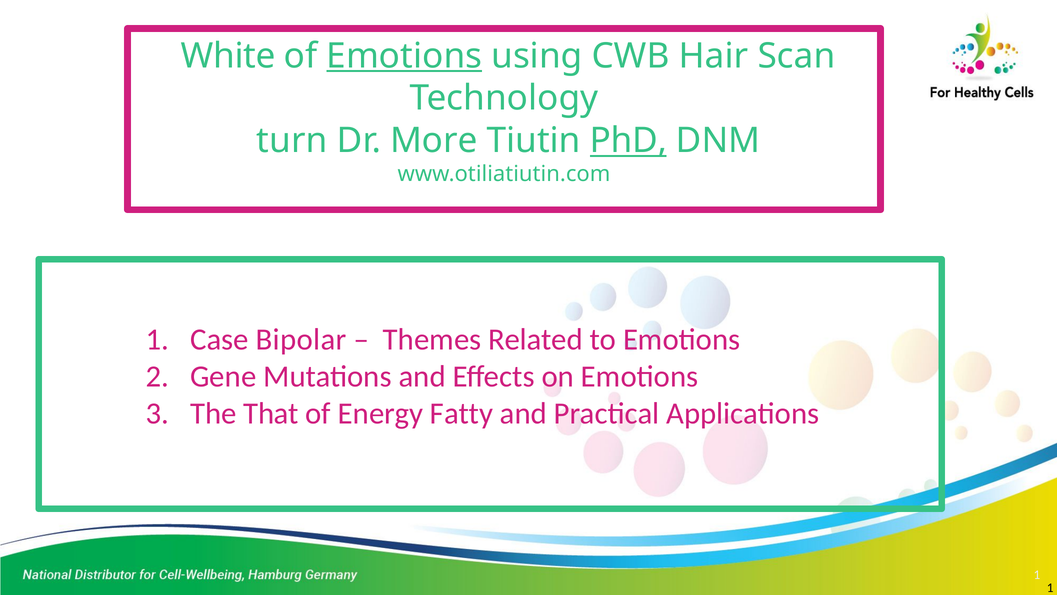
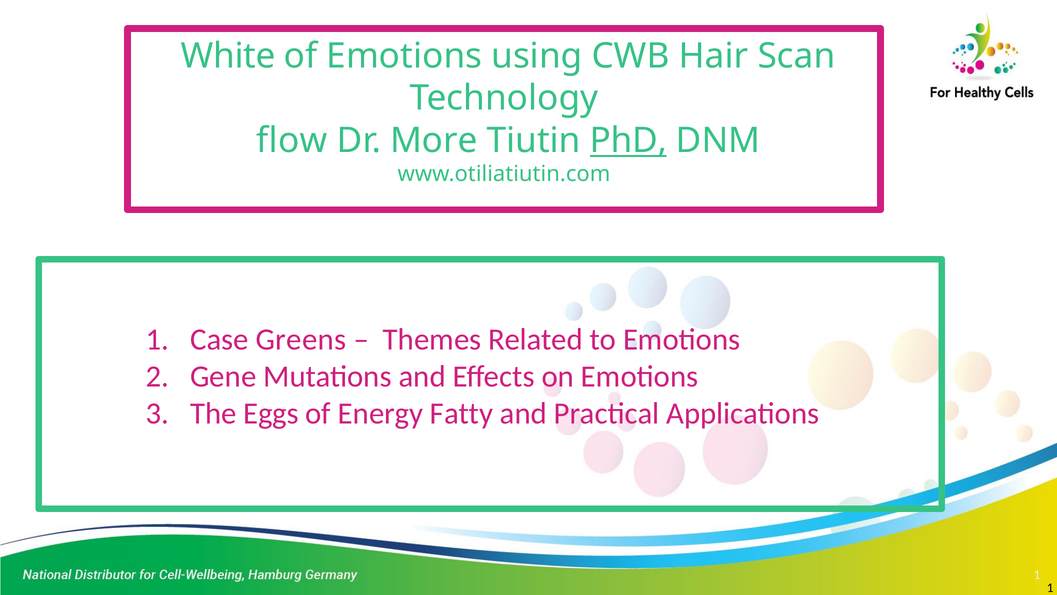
Emotions at (404, 56) underline: present -> none
turn: turn -> flow
Bipolar: Bipolar -> Greens
That: That -> Eggs
